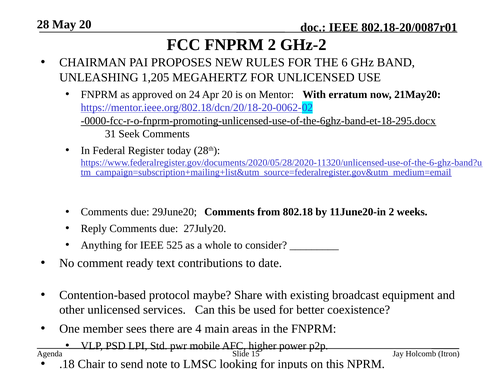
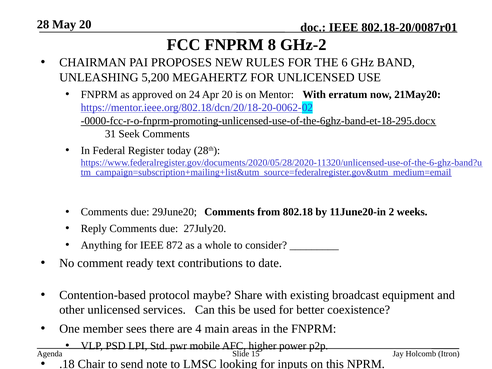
FNPRM 2: 2 -> 8
1,205: 1,205 -> 5,200
525: 525 -> 872
